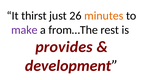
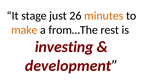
thirst: thirst -> stage
make colour: purple -> orange
provides: provides -> investing
